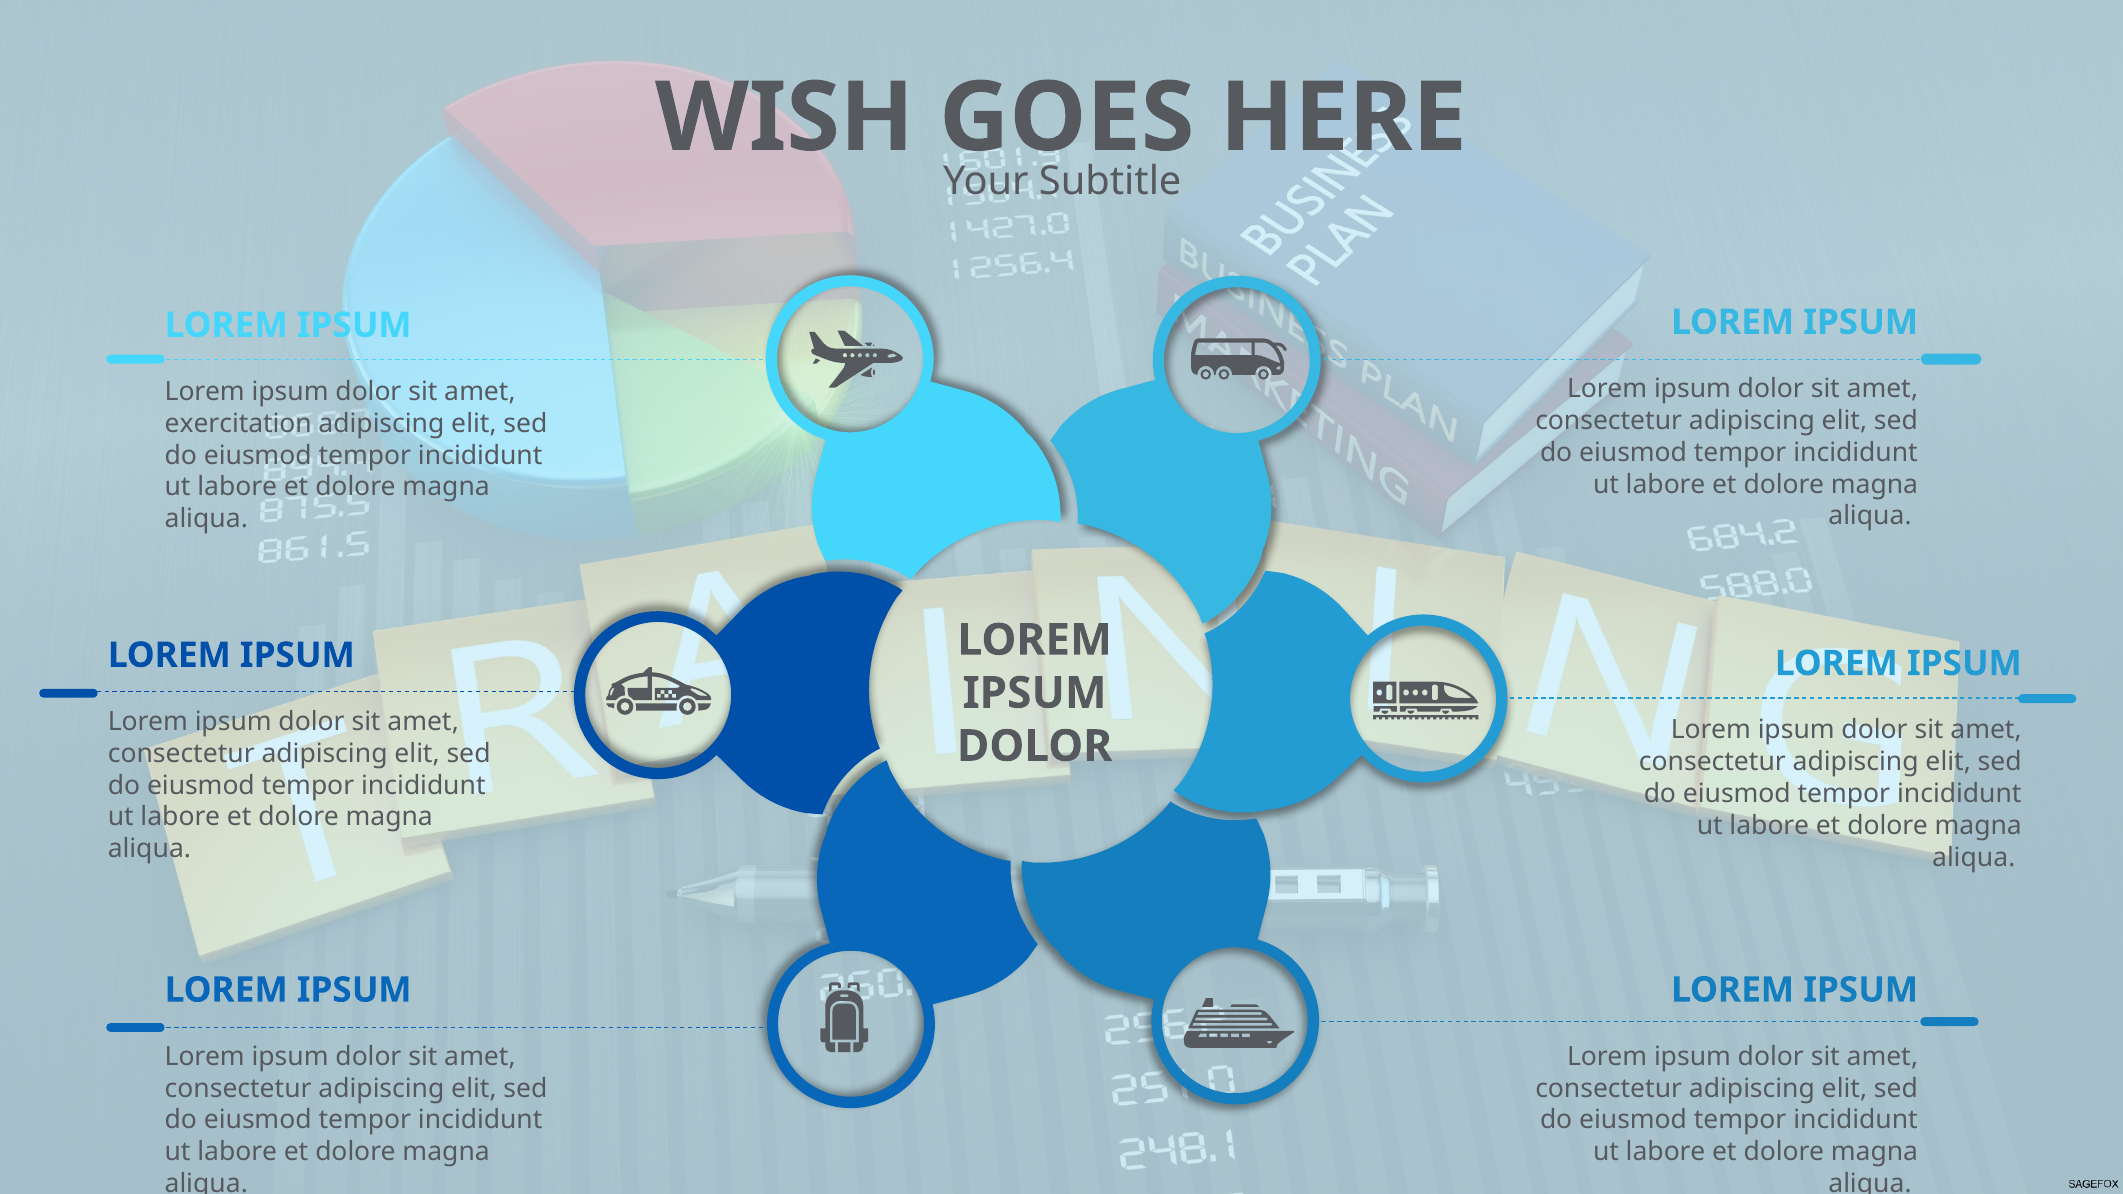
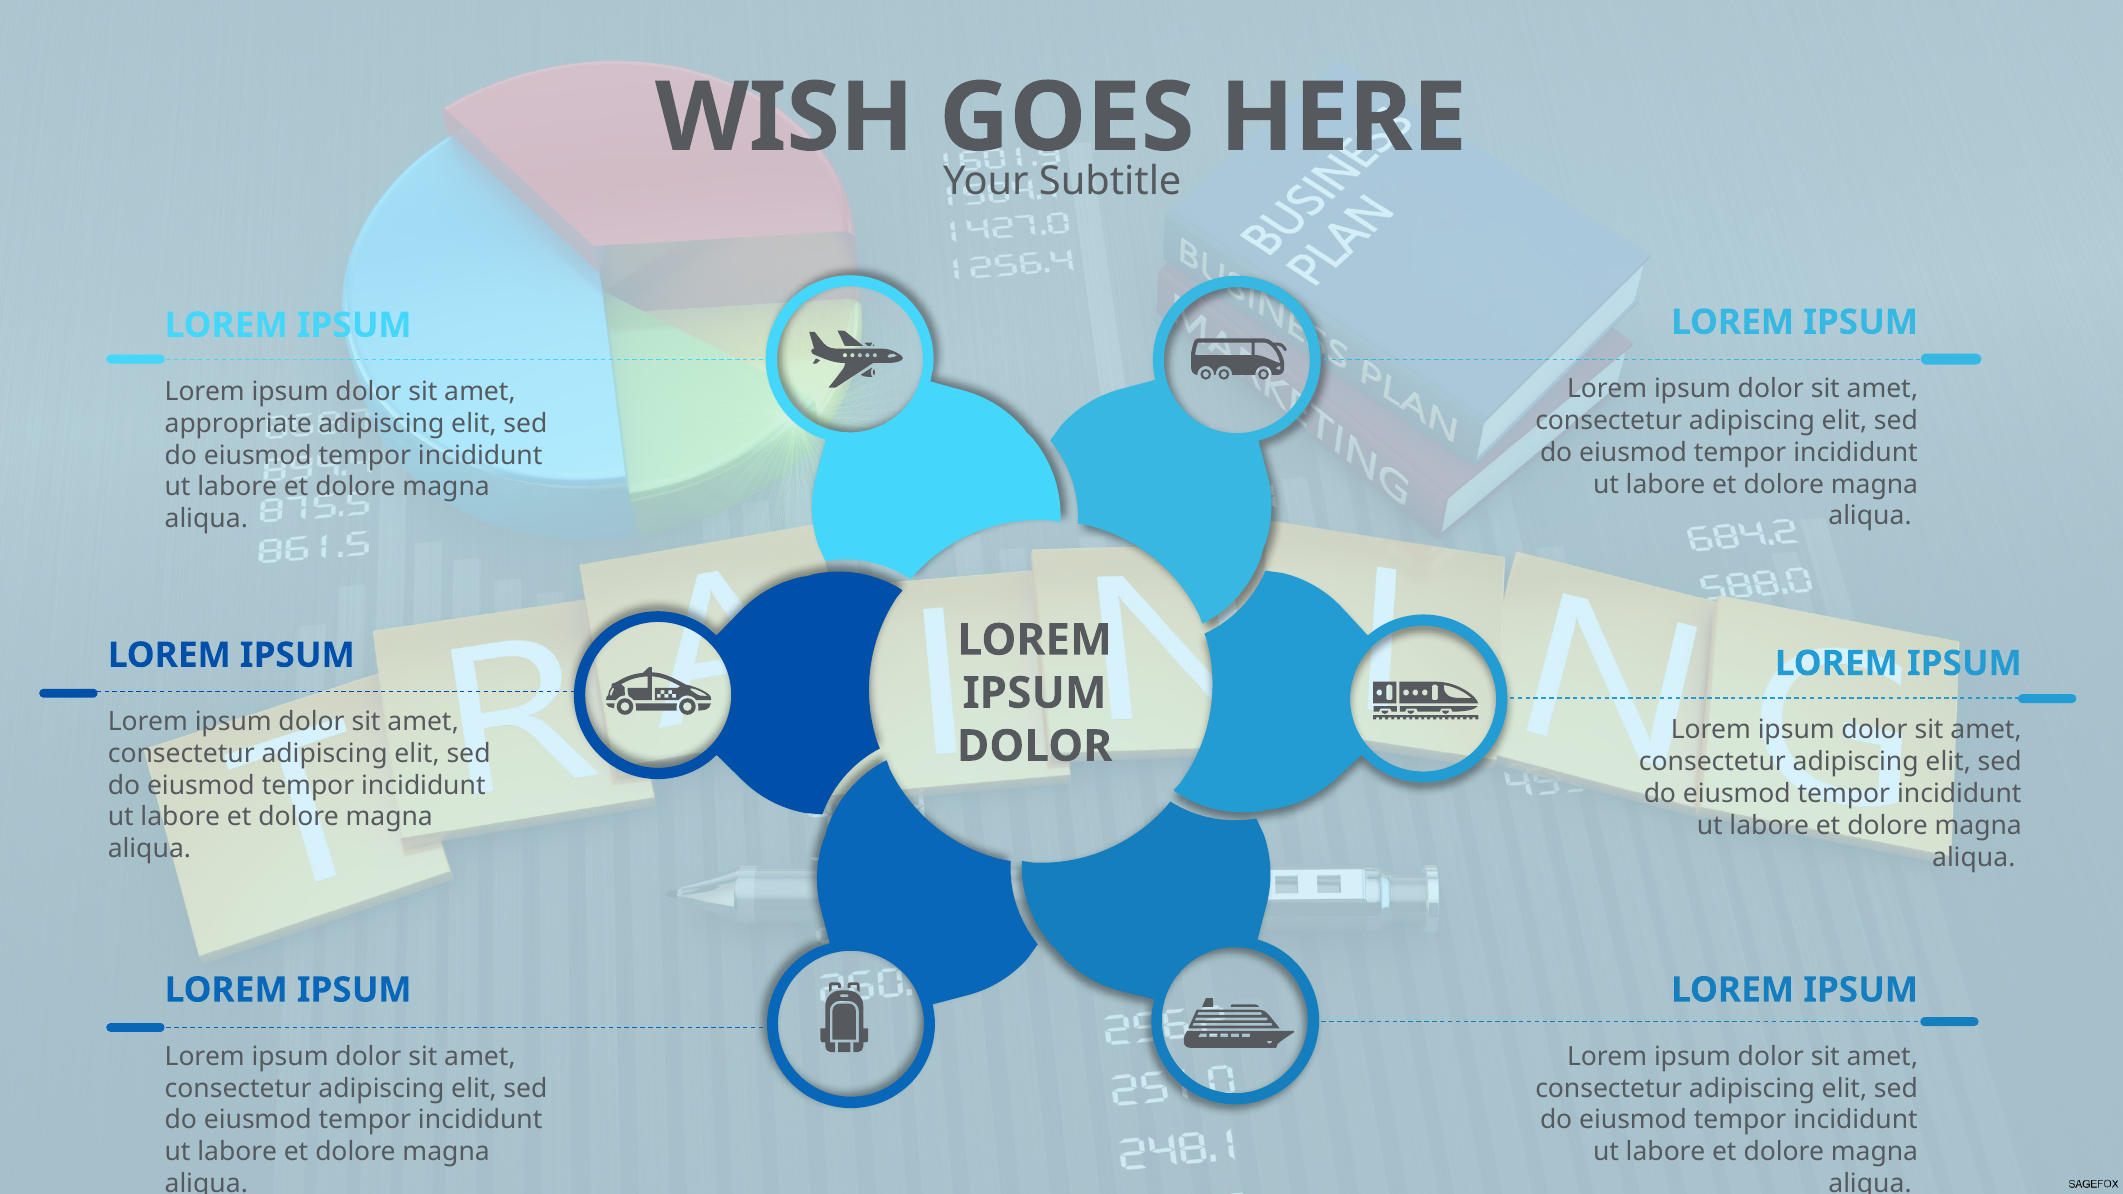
exercitation: exercitation -> appropriate
